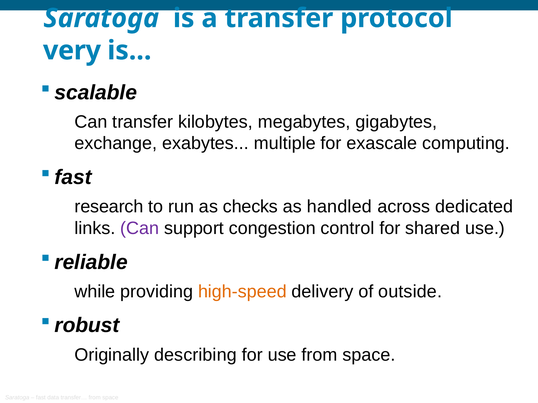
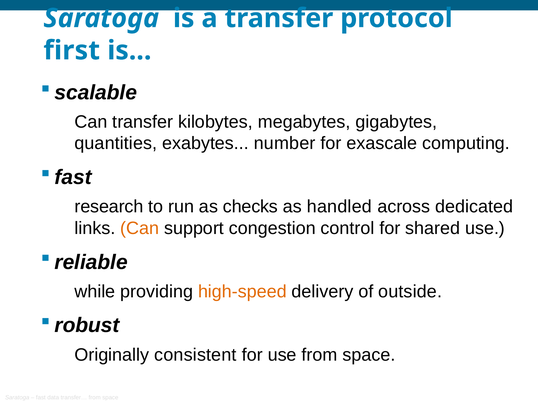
very: very -> first
exchange: exchange -> quantities
multiple: multiple -> number
Can at (140, 228) colour: purple -> orange
describing: describing -> consistent
